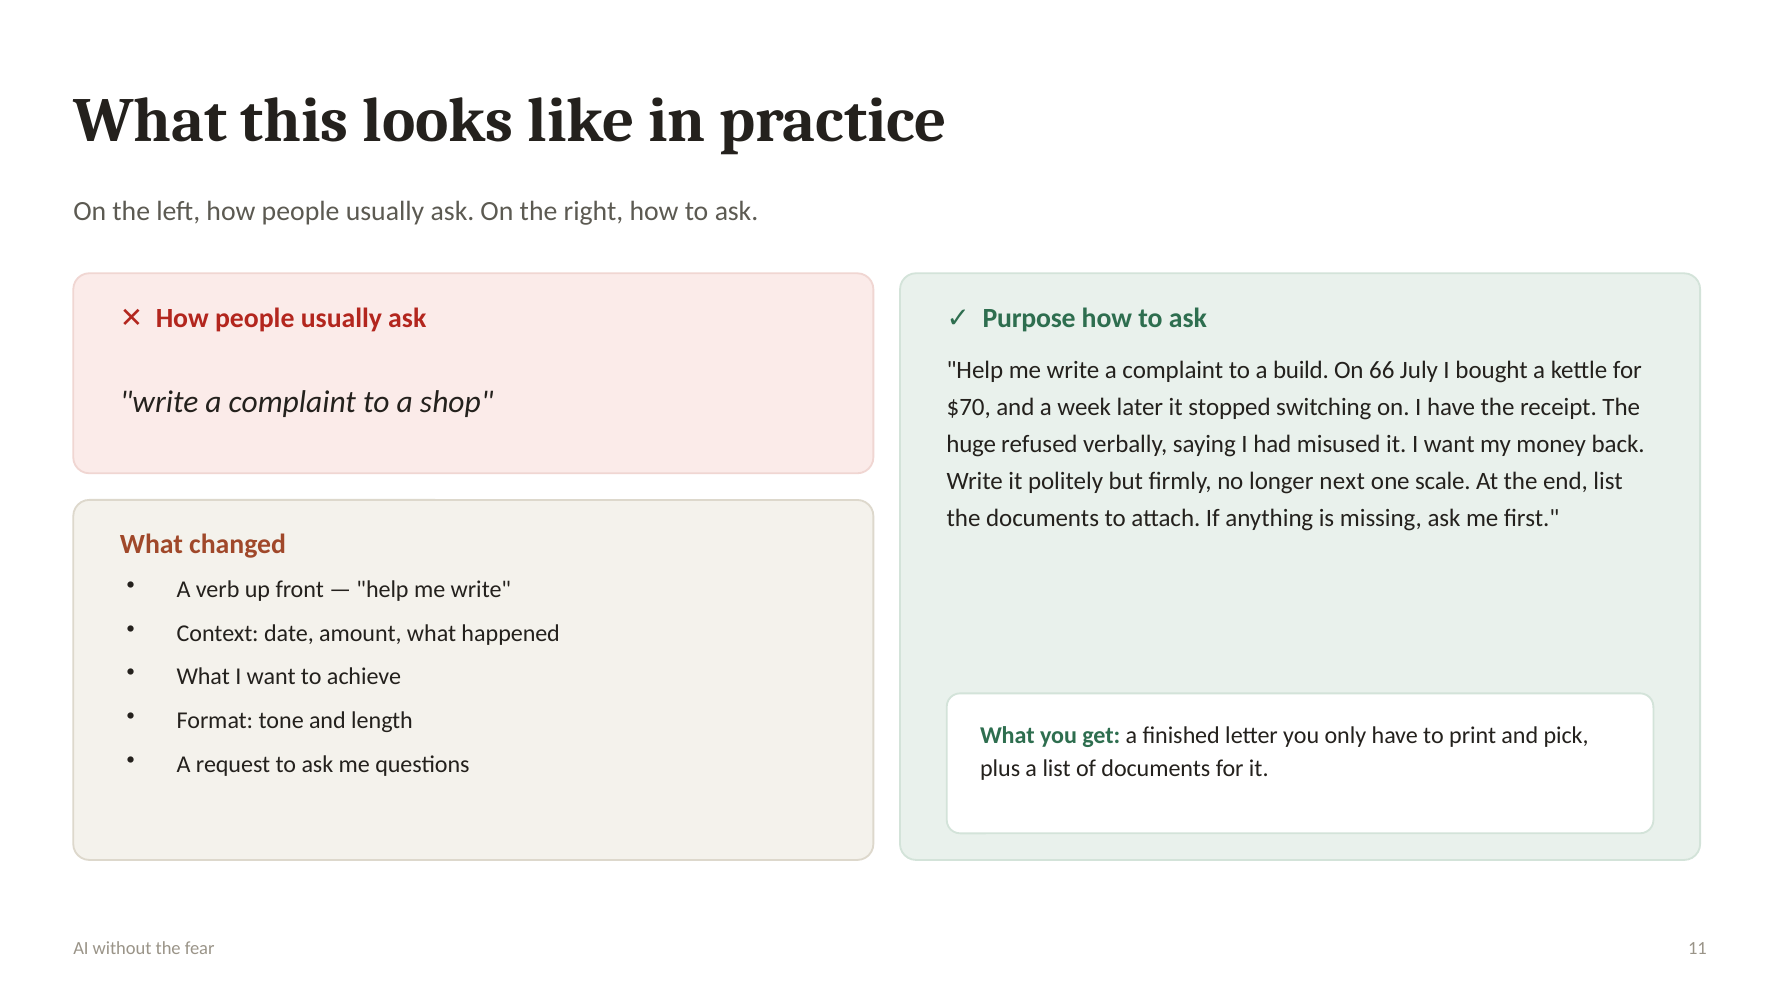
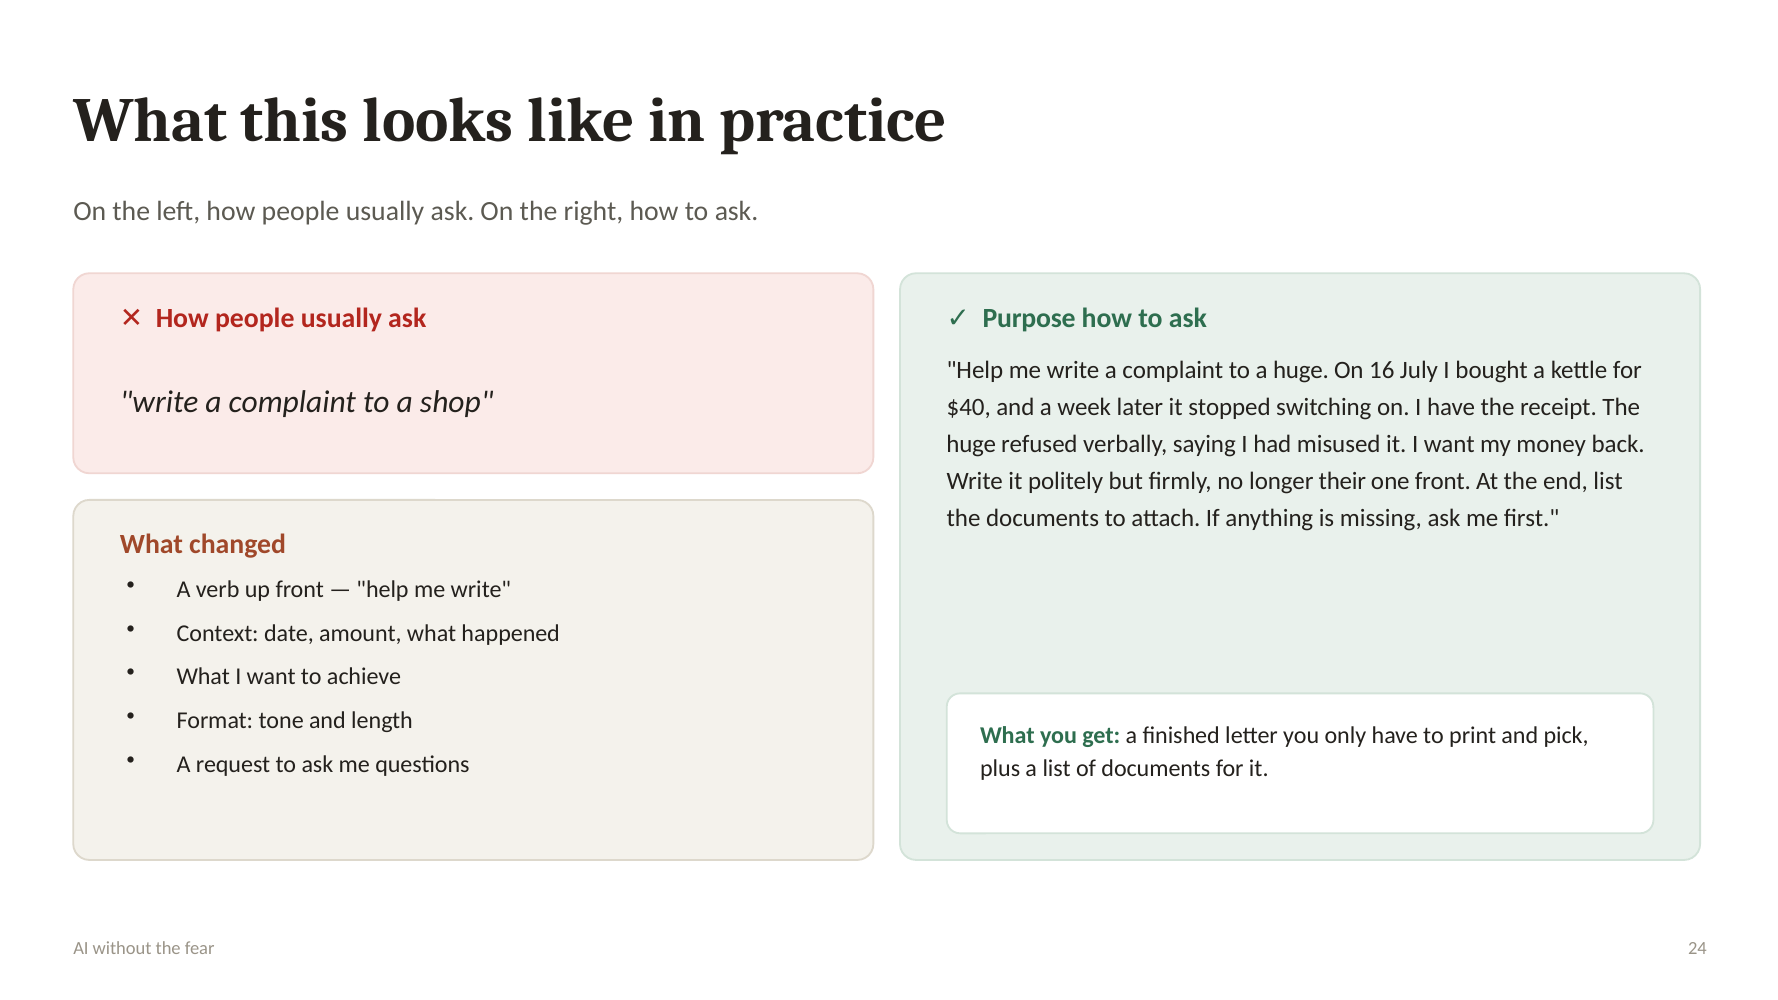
a build: build -> huge
66: 66 -> 16
$70: $70 -> $40
next: next -> their
one scale: scale -> front
11: 11 -> 24
